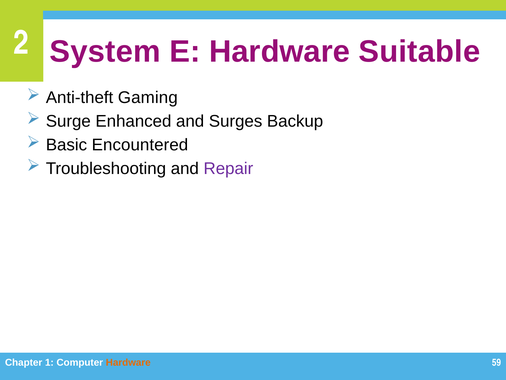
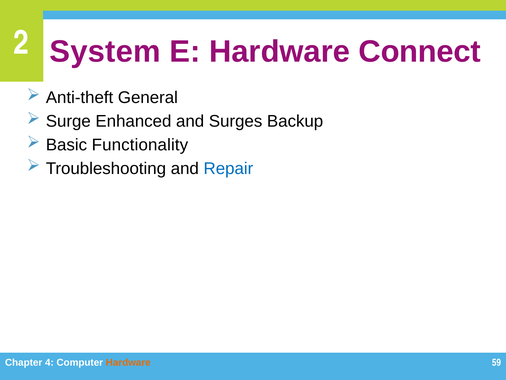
Suitable: Suitable -> Connect
Gaming: Gaming -> General
Encountered: Encountered -> Functionality
Repair colour: purple -> blue
1: 1 -> 4
